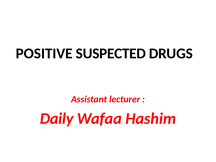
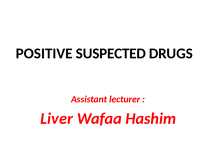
Daily: Daily -> Liver
